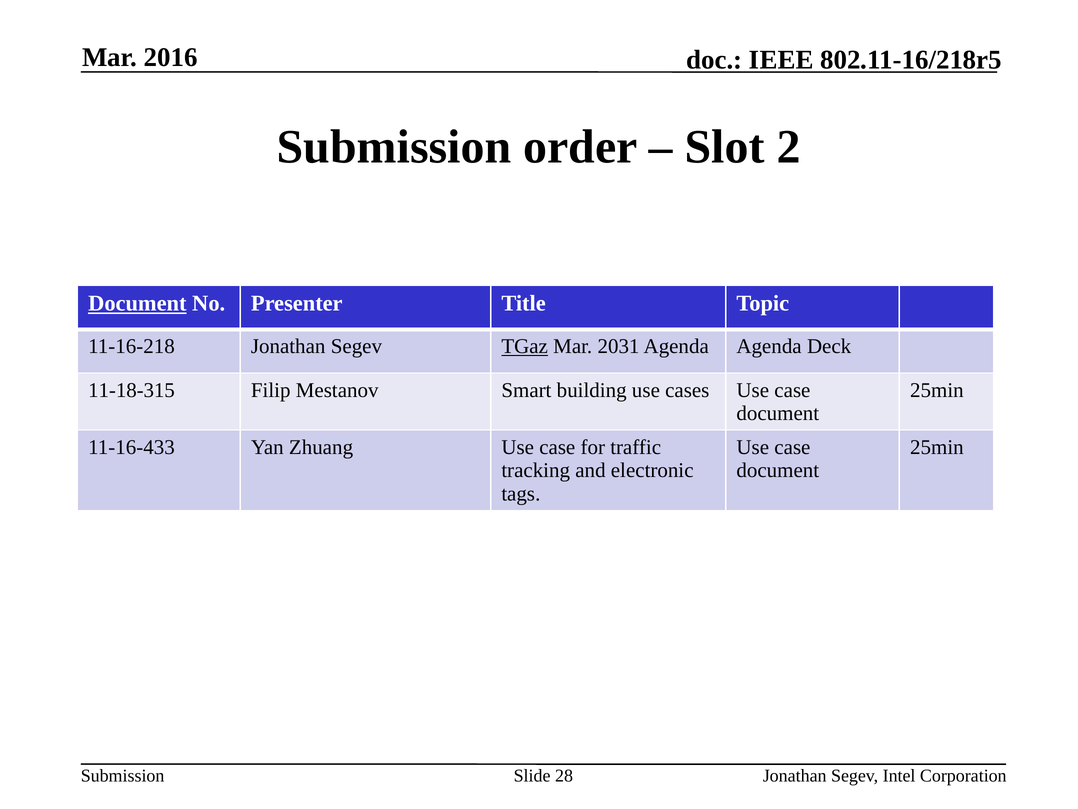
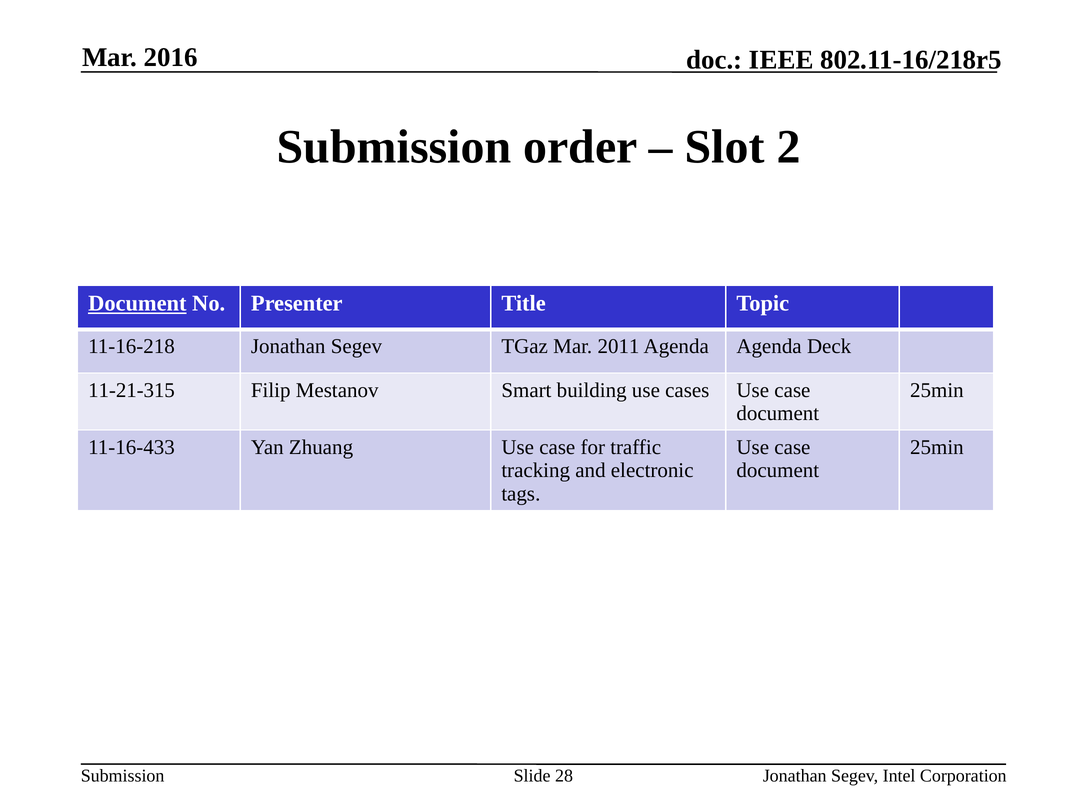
TGaz underline: present -> none
2031: 2031 -> 2011
11-18-315: 11-18-315 -> 11-21-315
